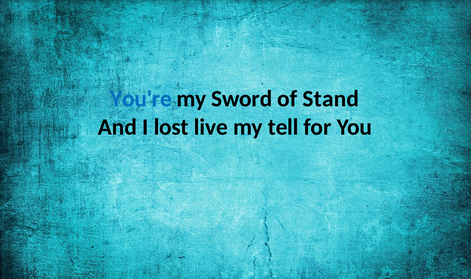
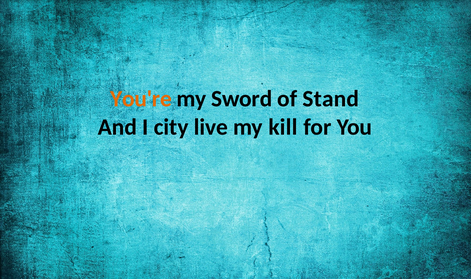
You're colour: blue -> orange
lost: lost -> city
tell: tell -> kill
